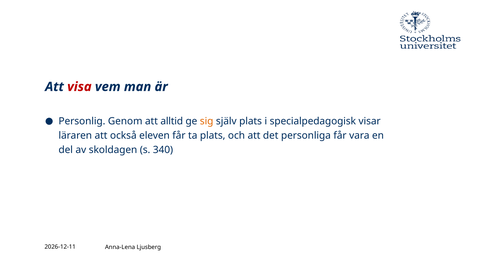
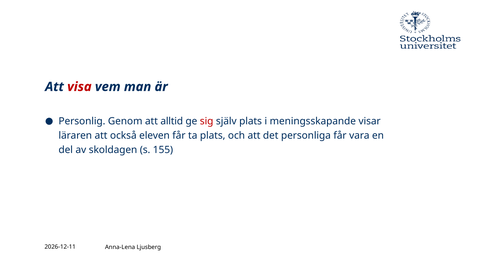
sig colour: orange -> red
specialpedagogisk: specialpedagogisk -> meningsskapande
340: 340 -> 155
